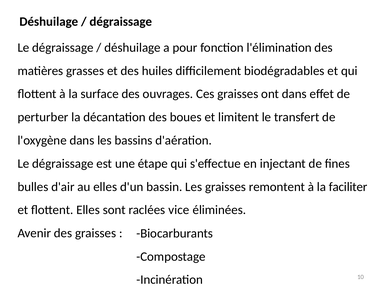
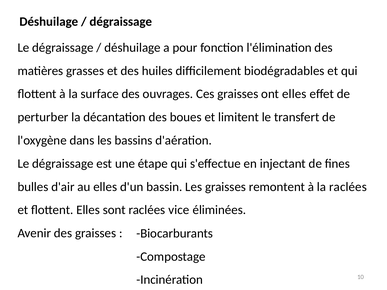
ont dans: dans -> elles
la faciliter: faciliter -> raclées
